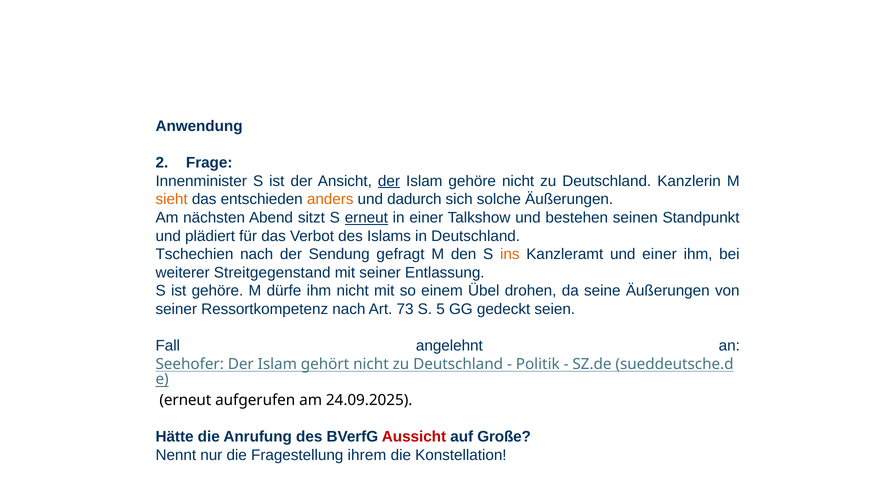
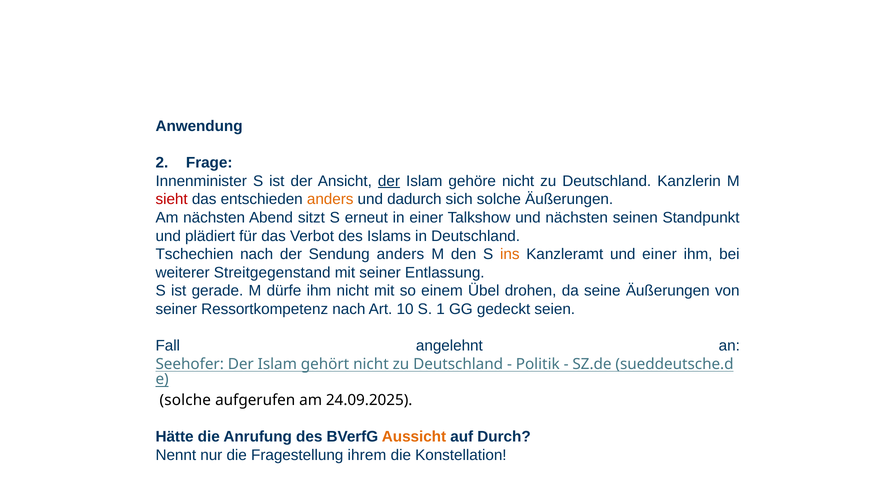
sieht colour: orange -> red
erneut at (366, 217) underline: present -> none
und bestehen: bestehen -> nächsten
Sendung gefragt: gefragt -> anders
ist gehöre: gehöre -> gerade
73: 73 -> 10
5: 5 -> 1
erneut at (185, 400): erneut -> solche
Aussicht colour: red -> orange
Große: Große -> Durch
